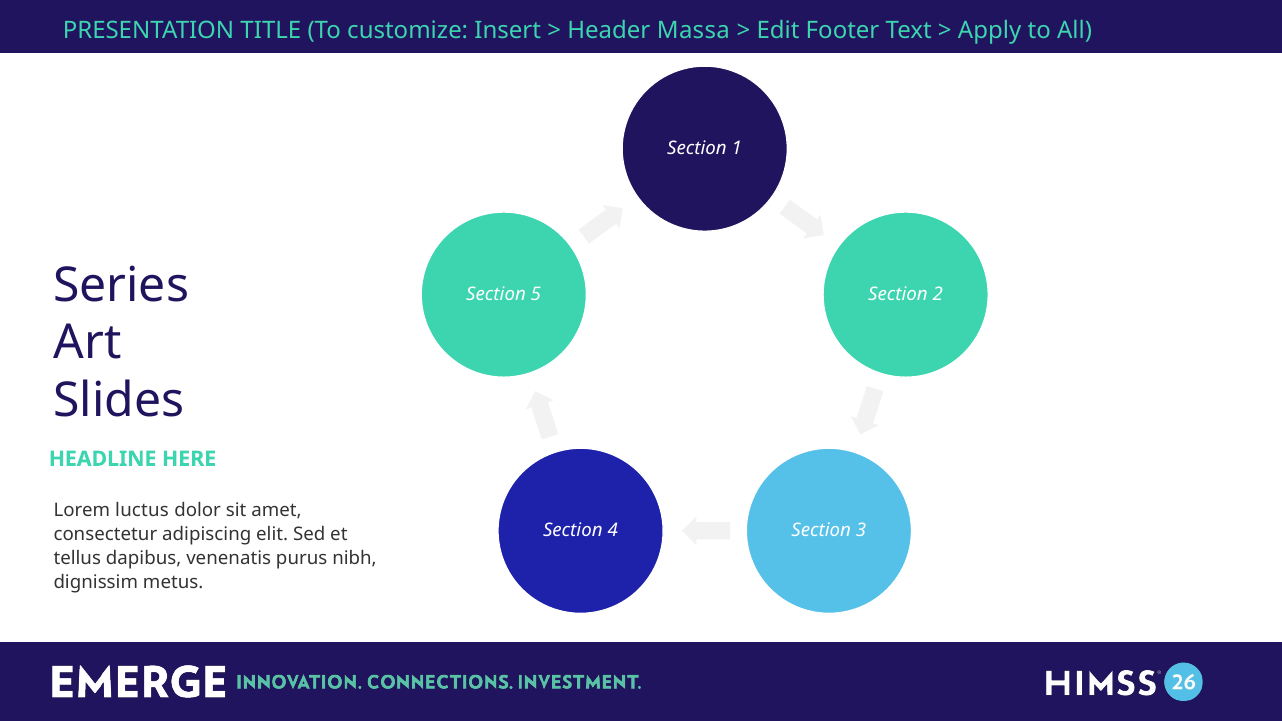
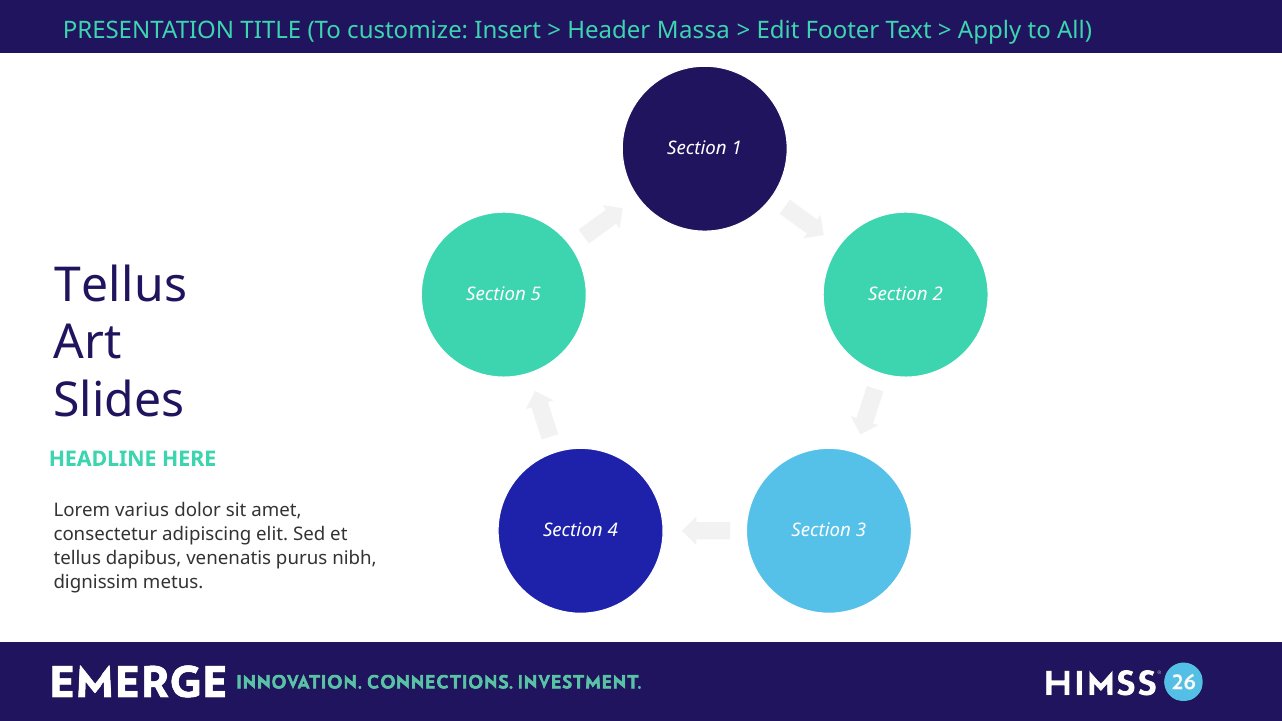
Series at (121, 285): Series -> Tellus
luctus: luctus -> varius
